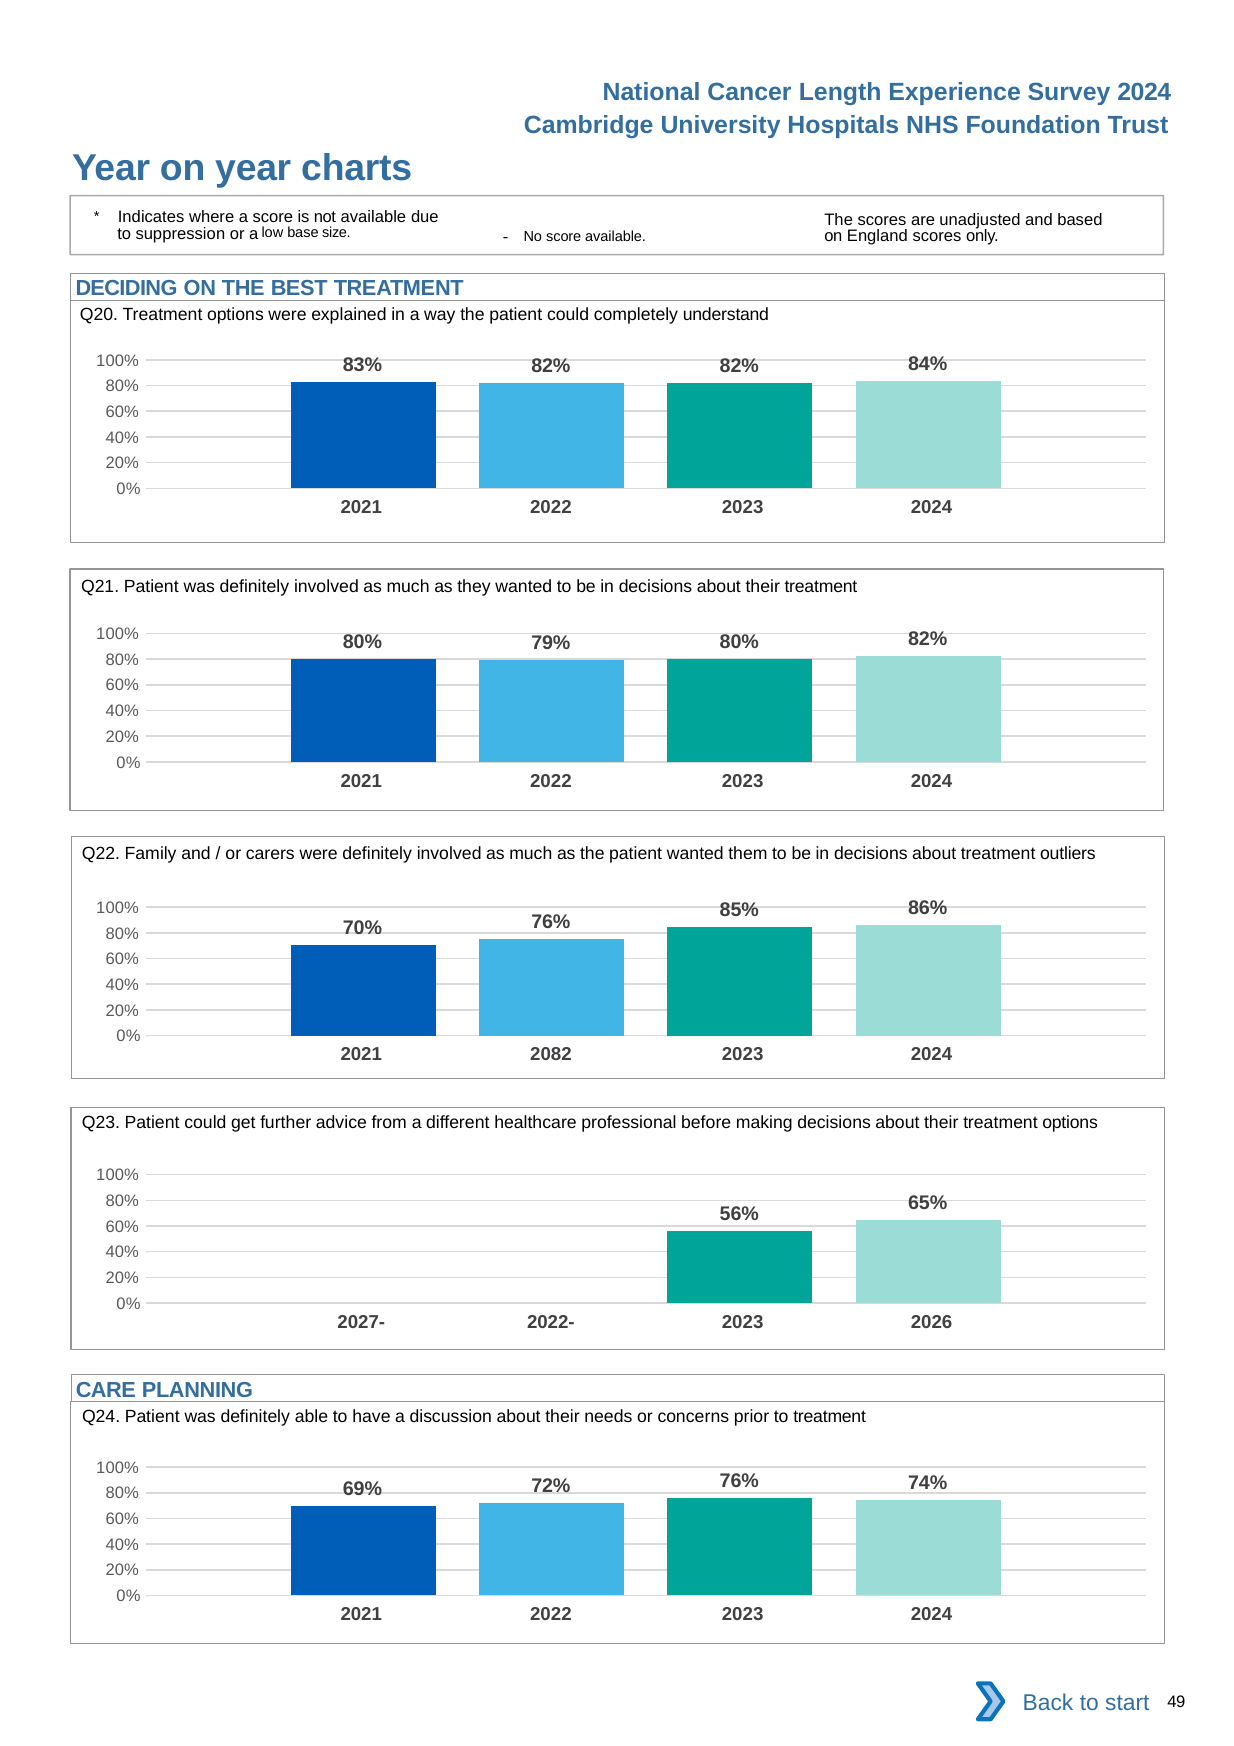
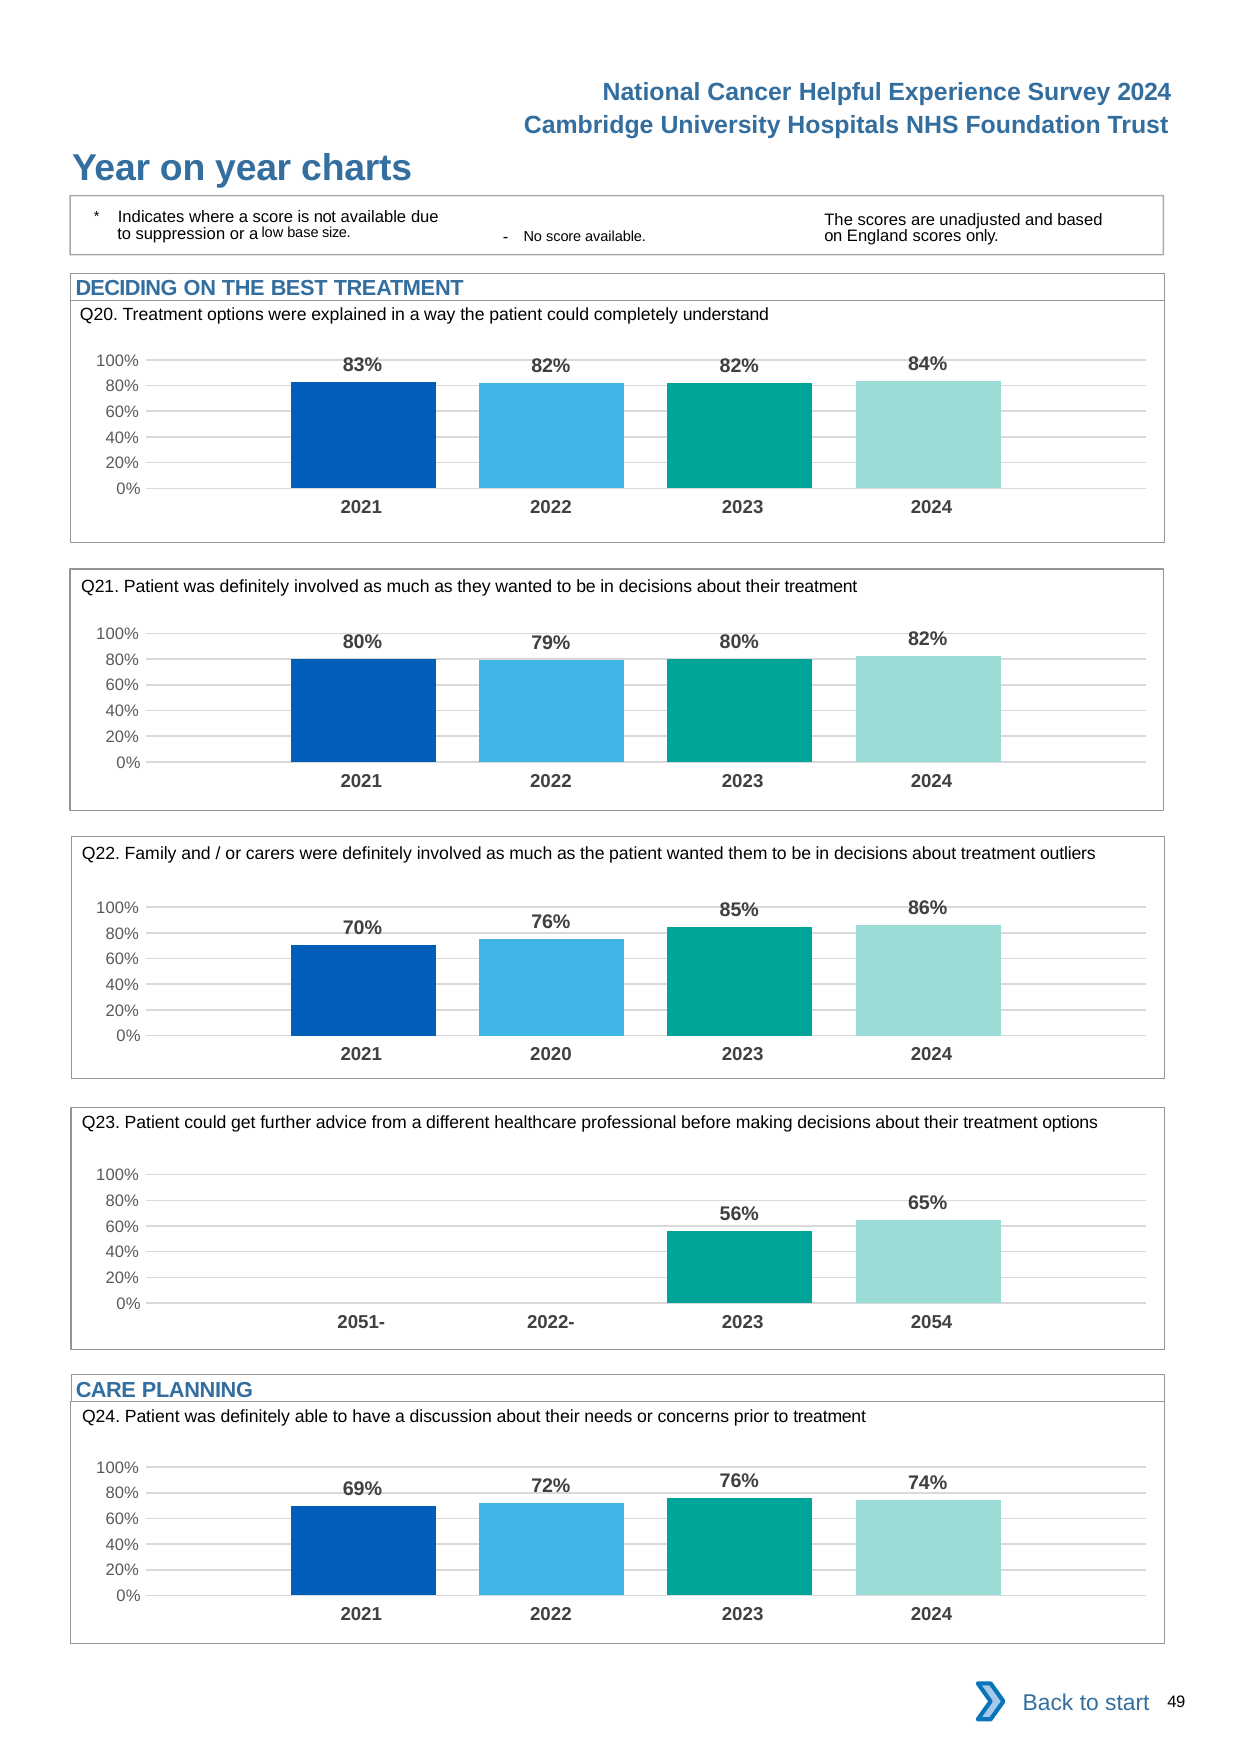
Length: Length -> Helpful
2082: 2082 -> 2020
2027-: 2027- -> 2051-
2026: 2026 -> 2054
